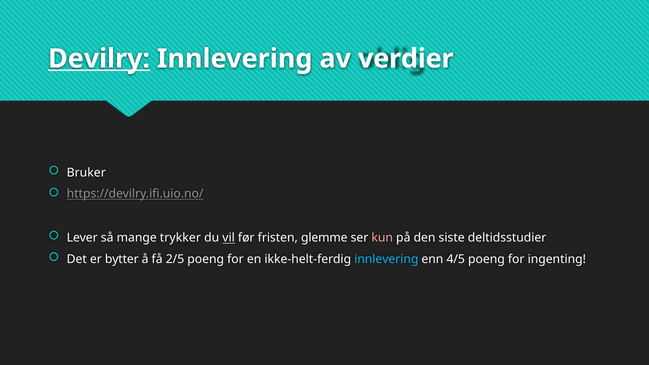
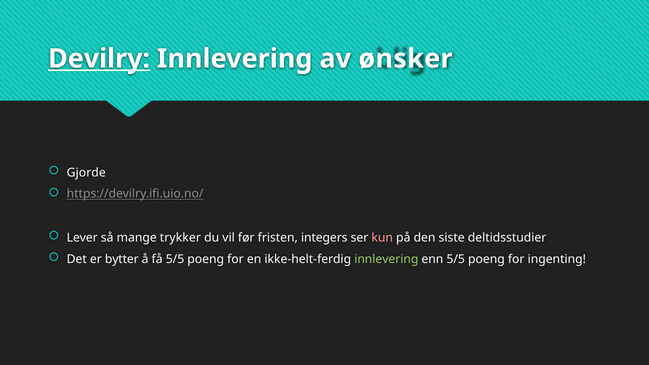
verdier: verdier -> ønsker
Bruker: Bruker -> Gjorde
vil underline: present -> none
glemme: glemme -> integers
få 2/5: 2/5 -> 5/5
innlevering at (386, 259) colour: light blue -> light green
enn 4/5: 4/5 -> 5/5
